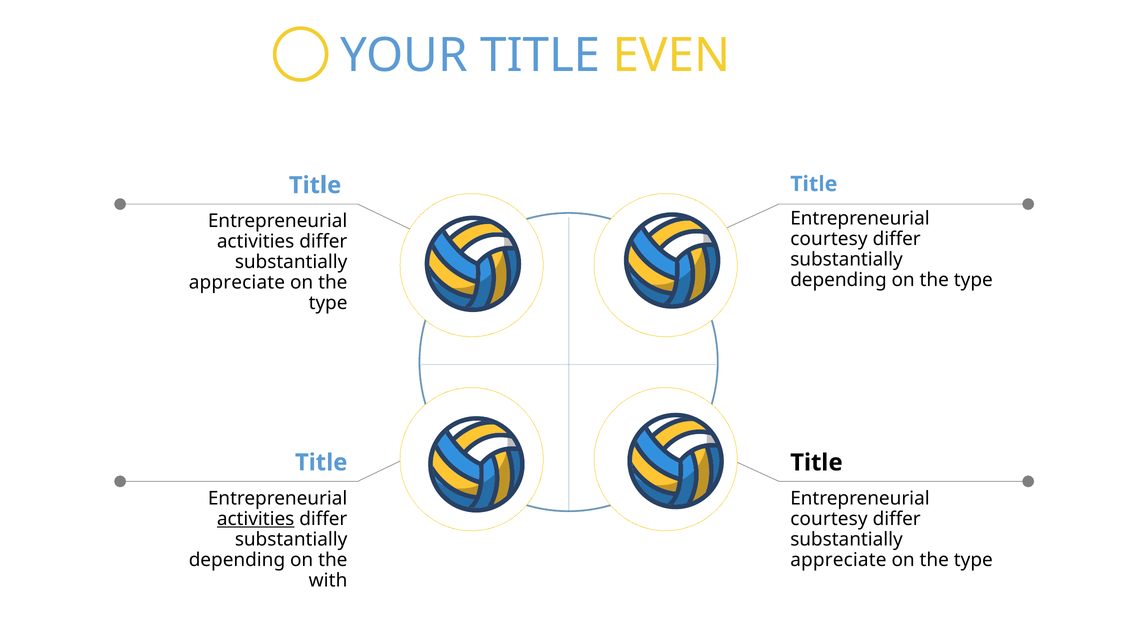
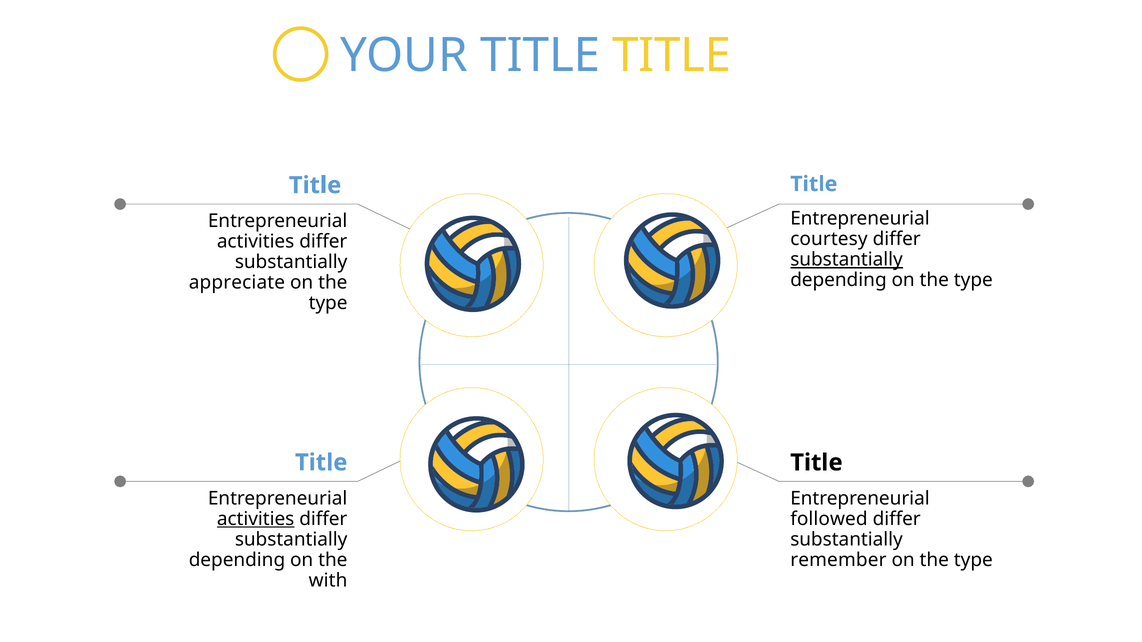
TITLE EVEN: EVEN -> TITLE
substantially at (847, 260) underline: none -> present
courtesy at (829, 519): courtesy -> followed
appreciate at (838, 560): appreciate -> remember
